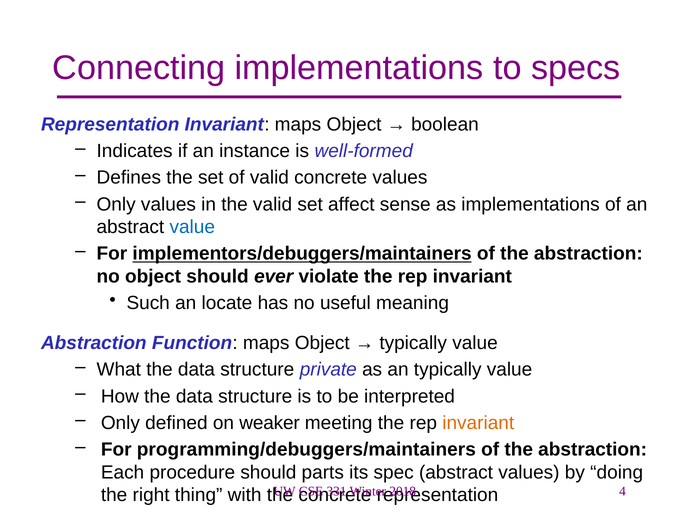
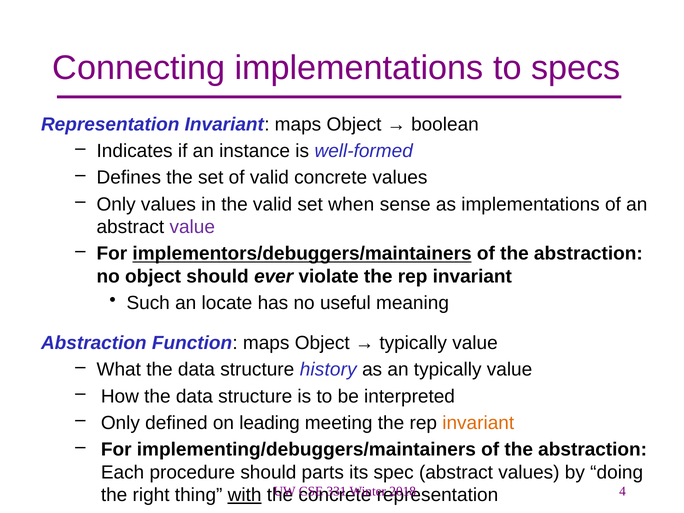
affect: affect -> when
value at (192, 227) colour: blue -> purple
private: private -> history
weaker: weaker -> leading
programming/debuggers/maintainers: programming/debuggers/maintainers -> implementing/debuggers/maintainers
with underline: none -> present
